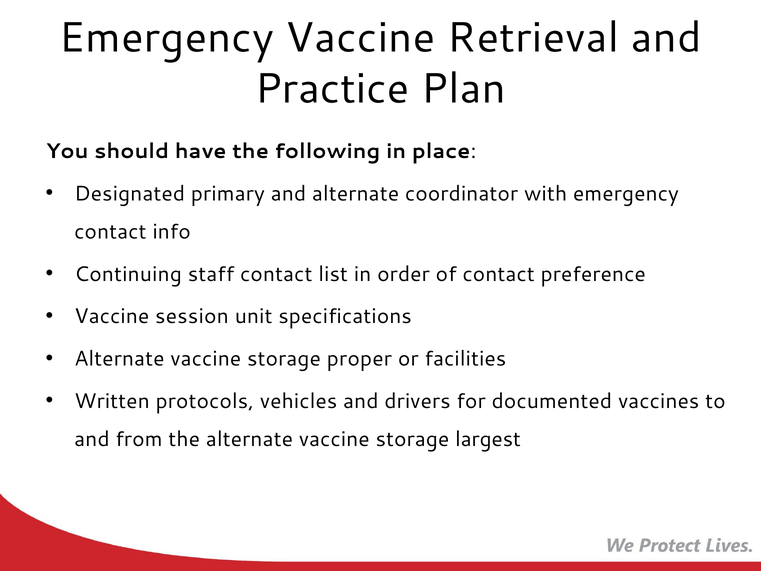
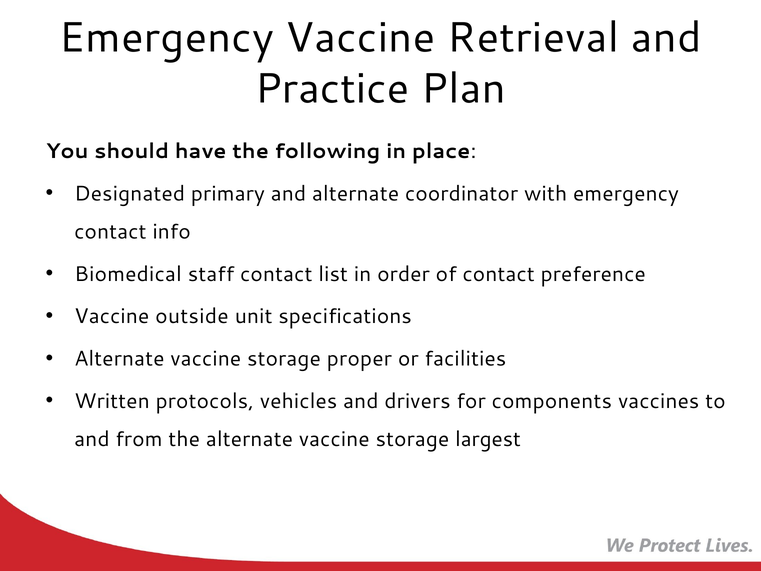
Continuing: Continuing -> Biomedical
session: session -> outside
documented: documented -> components
